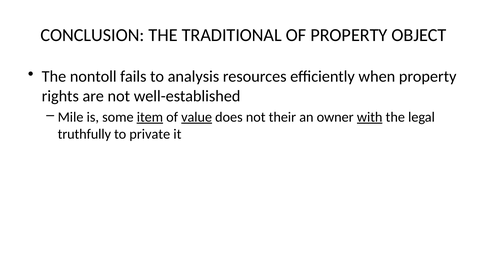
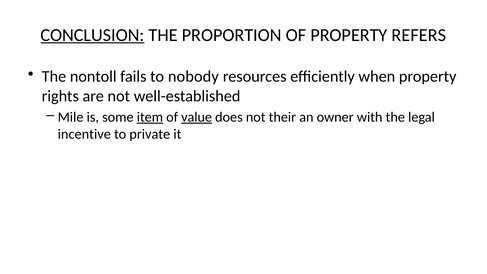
CONCLUSION underline: none -> present
TRADITIONAL: TRADITIONAL -> PROPORTION
OBJECT: OBJECT -> REFERS
analysis: analysis -> nobody
with underline: present -> none
truthfully: truthfully -> incentive
